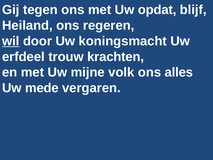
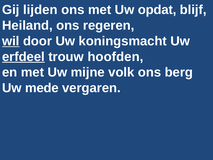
tegen: tegen -> lijden
erfdeel underline: none -> present
krachten: krachten -> hoofden
alles: alles -> berg
